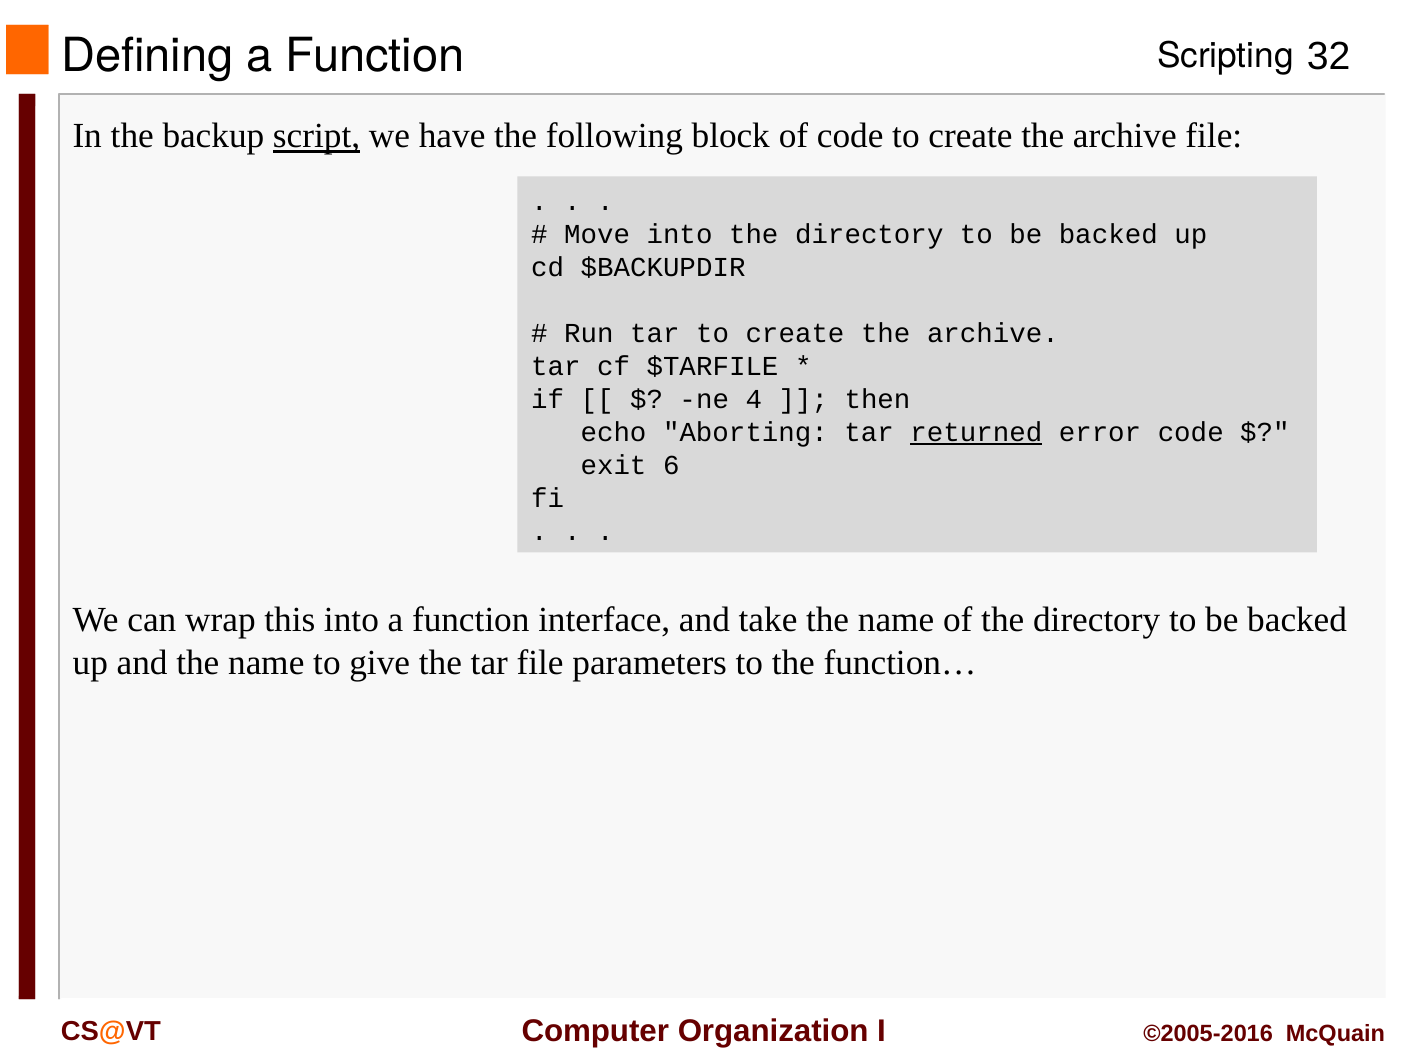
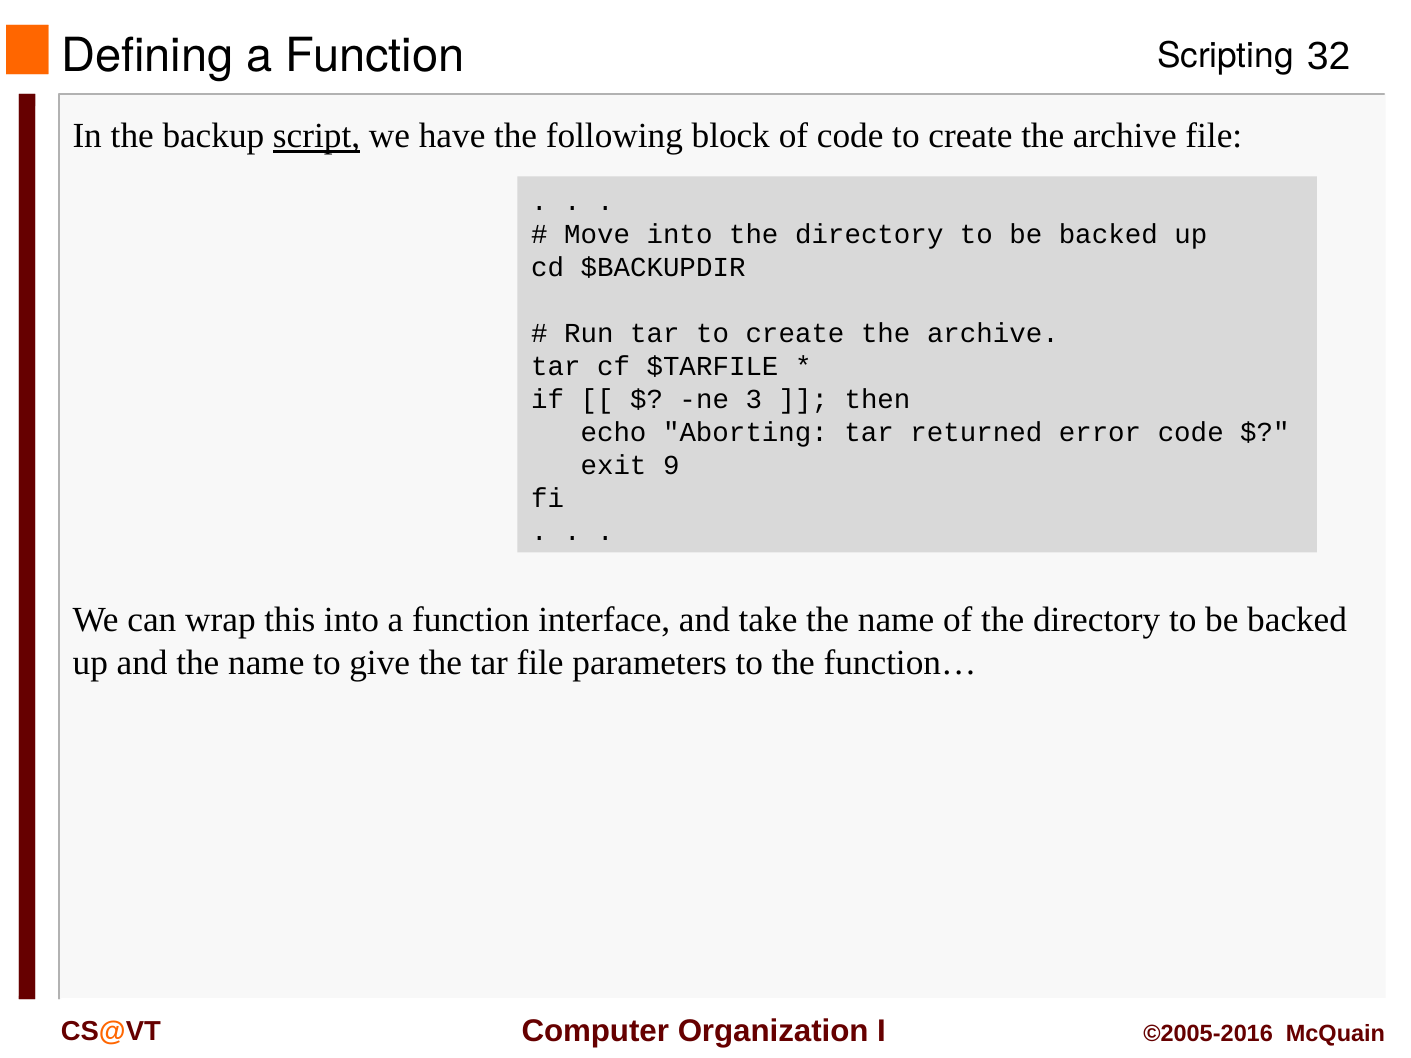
4: 4 -> 3
returned underline: present -> none
6: 6 -> 9
